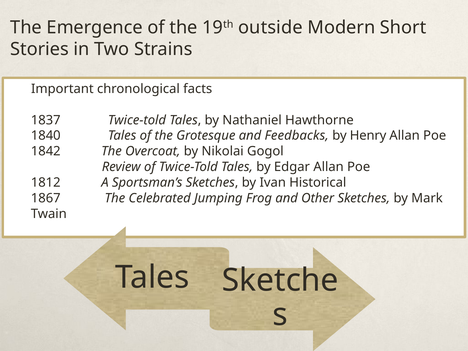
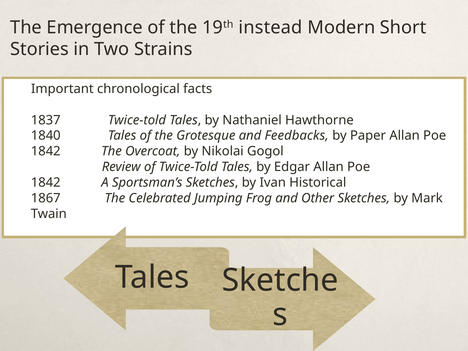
outside: outside -> instead
Henry: Henry -> Paper
1812 at (46, 183): 1812 -> 1842
